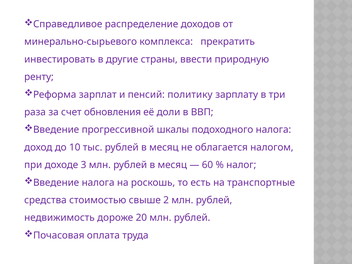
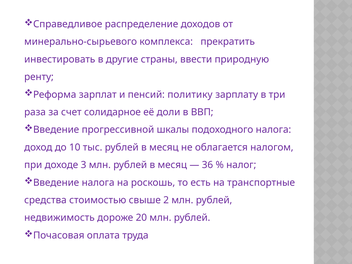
обновления: обновления -> солидарное
60: 60 -> 36
